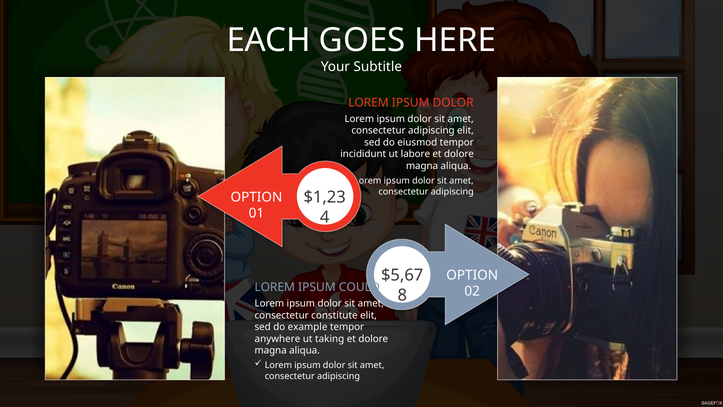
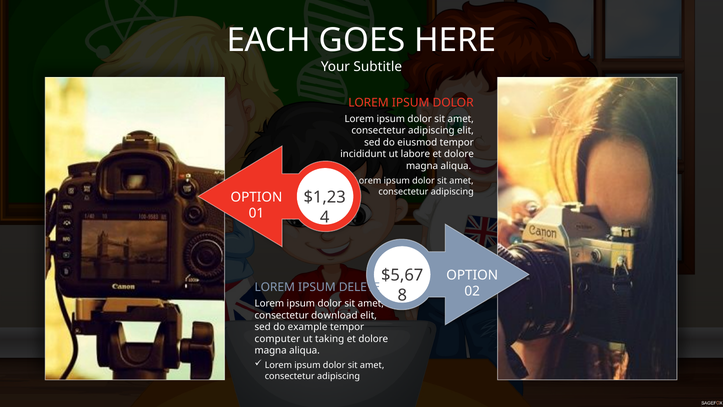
COULD: COULD -> DELETE
constitute: constitute -> download
anywhere: anywhere -> computer
